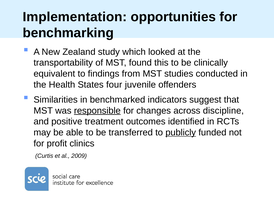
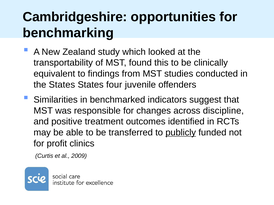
Implementation: Implementation -> Cambridgeshire
the Health: Health -> States
responsible underline: present -> none
